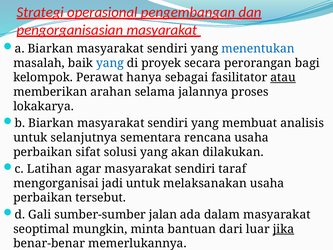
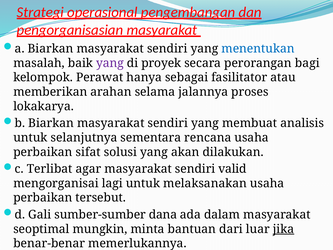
yang at (110, 63) colour: blue -> purple
atau underline: present -> none
Latihan: Latihan -> Terlibat
taraf: taraf -> valid
jadi: jadi -> lagi
jalan: jalan -> dana
